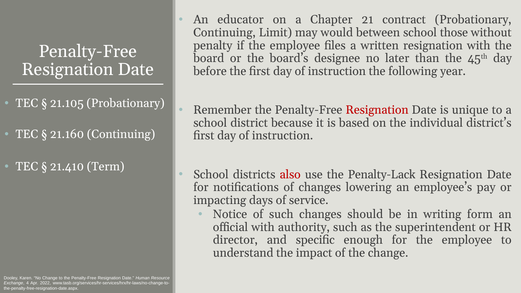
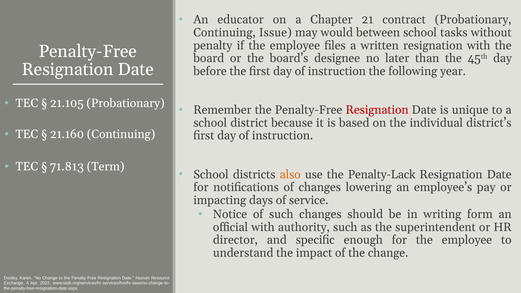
Limit: Limit -> Issue
those: those -> tasks
21.410: 21.410 -> 71.813
also colour: red -> orange
